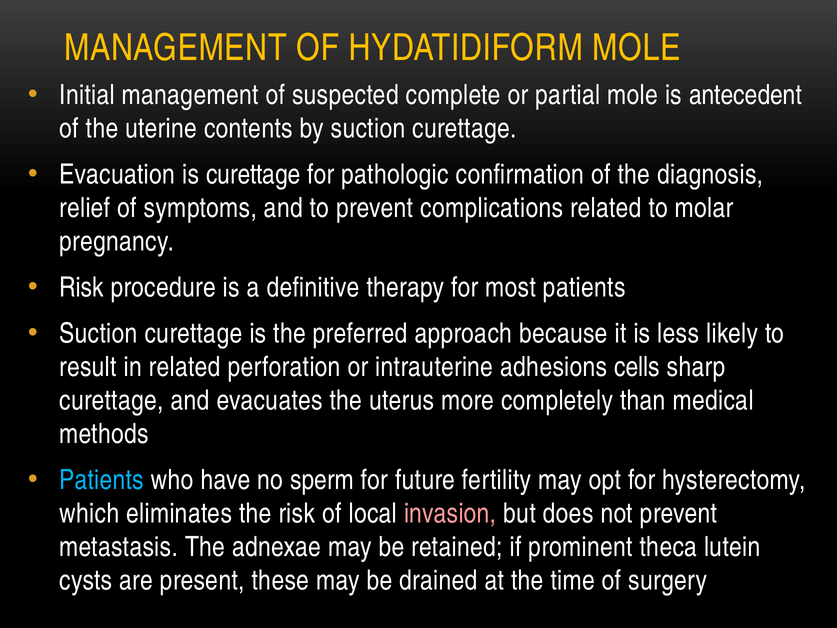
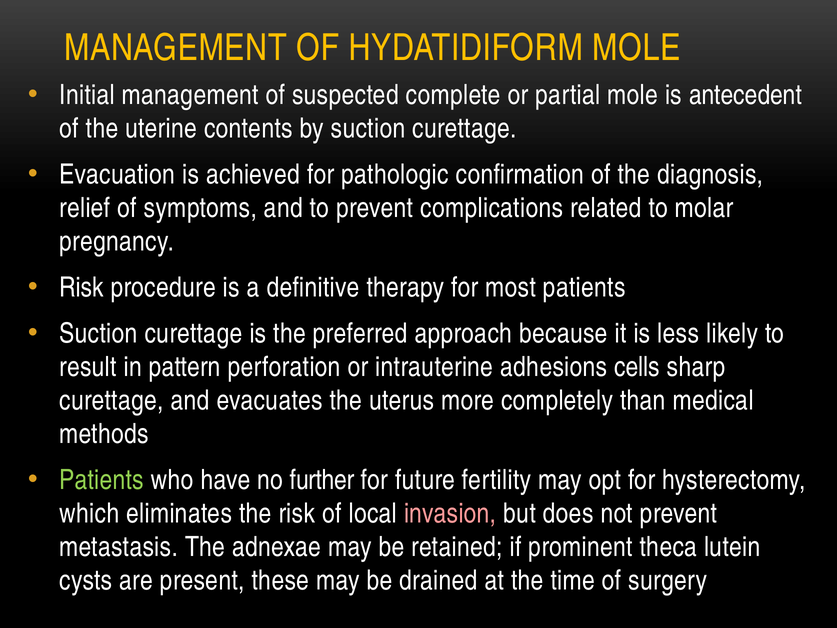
is curettage: curettage -> achieved
in related: related -> pattern
Patients at (101, 480) colour: light blue -> light green
sperm: sperm -> further
